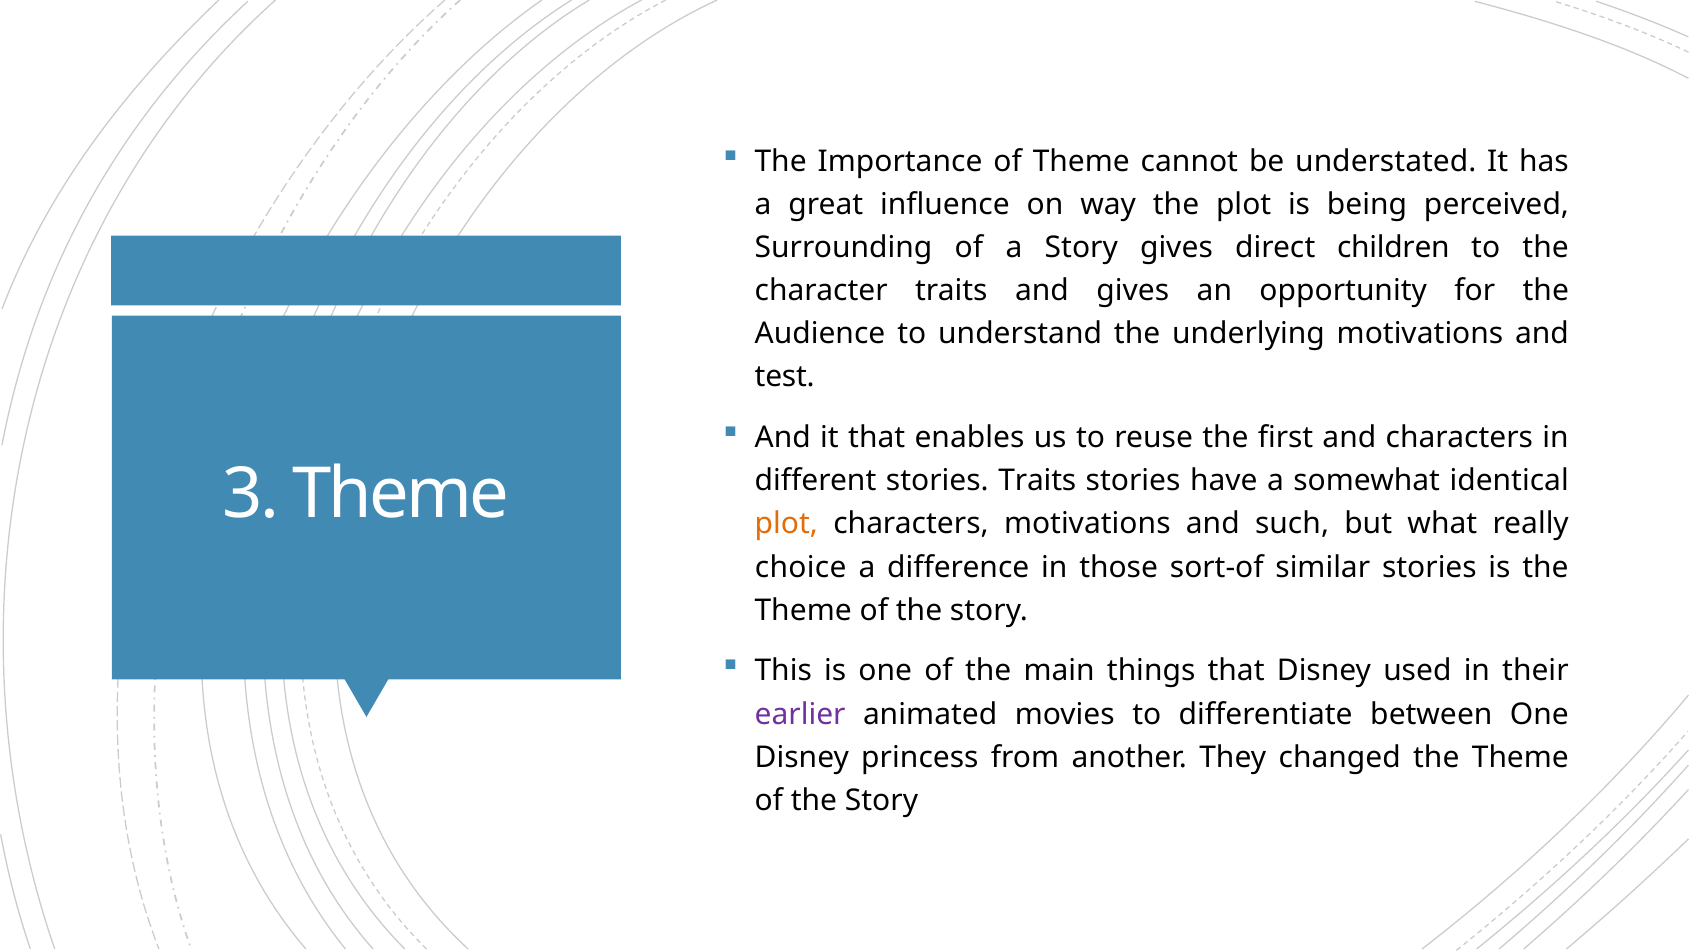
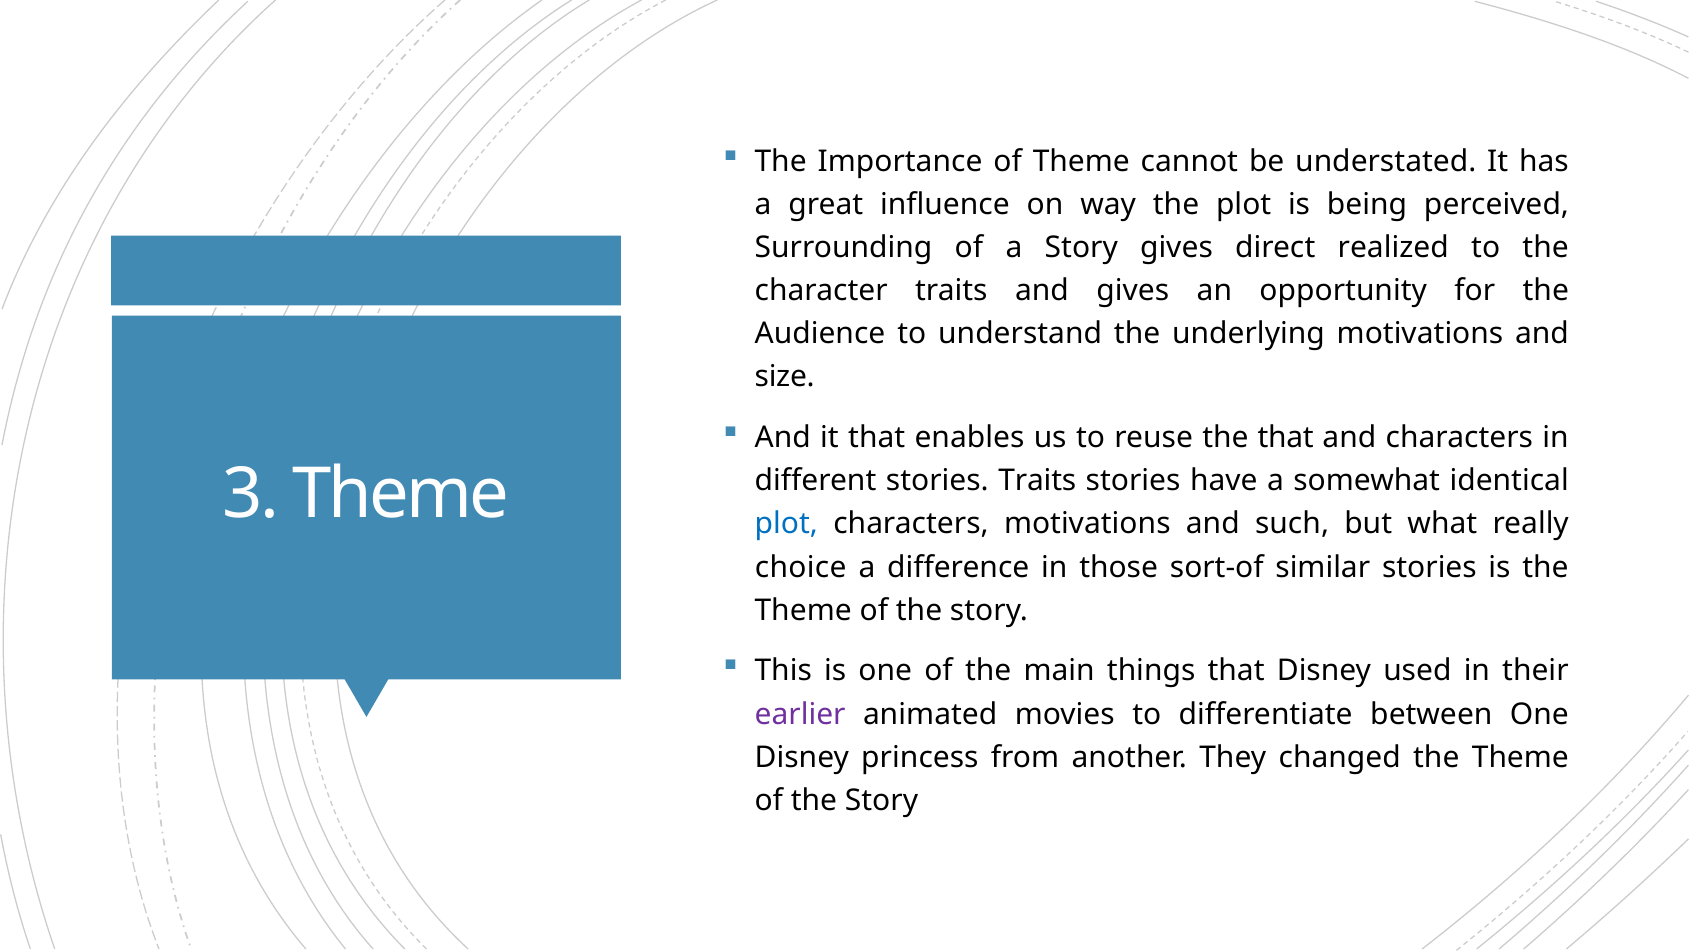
children: children -> realized
test: test -> size
the first: first -> that
plot at (786, 524) colour: orange -> blue
